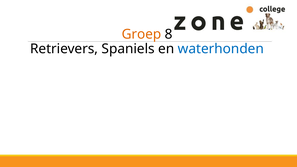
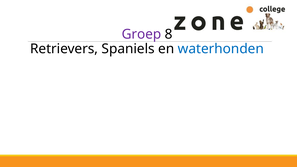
Groep colour: orange -> purple
